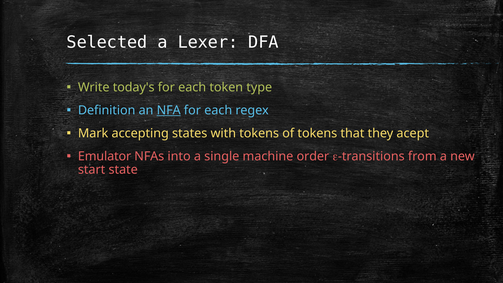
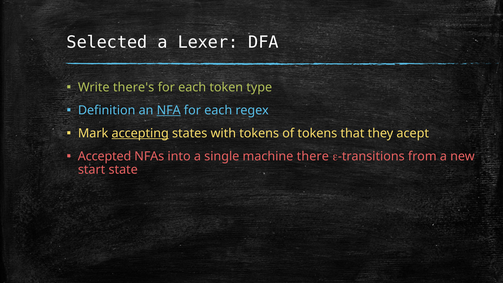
today's: today's -> there's
accepting underline: none -> present
Emulator: Emulator -> Accepted
order: order -> there
